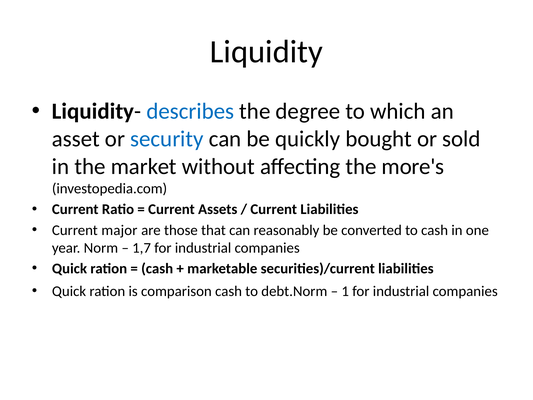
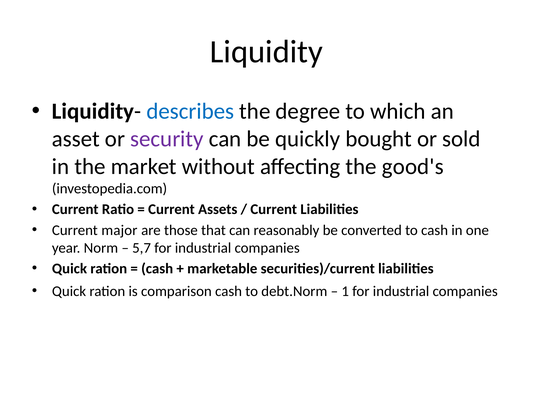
security colour: blue -> purple
more's: more's -> good's
1,7: 1,7 -> 5,7
